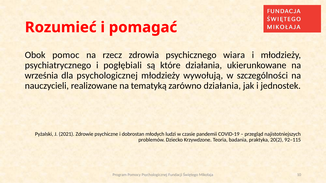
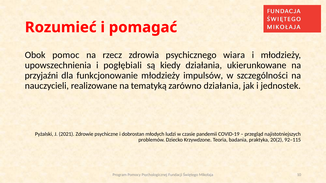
psychiatrycznego: psychiatrycznego -> upowszechnienia
które: które -> kiedy
września: września -> przyjaźni
dla psychologicznej: psychologicznej -> funkcjonowanie
wywołują: wywołują -> impulsów
